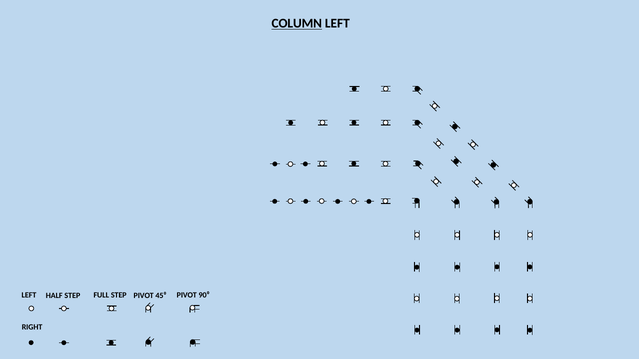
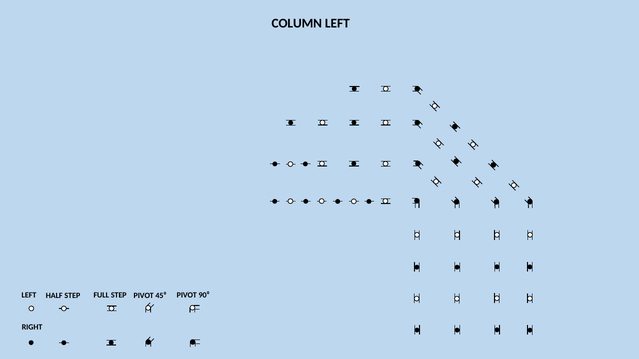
COLUMN underline: present -> none
